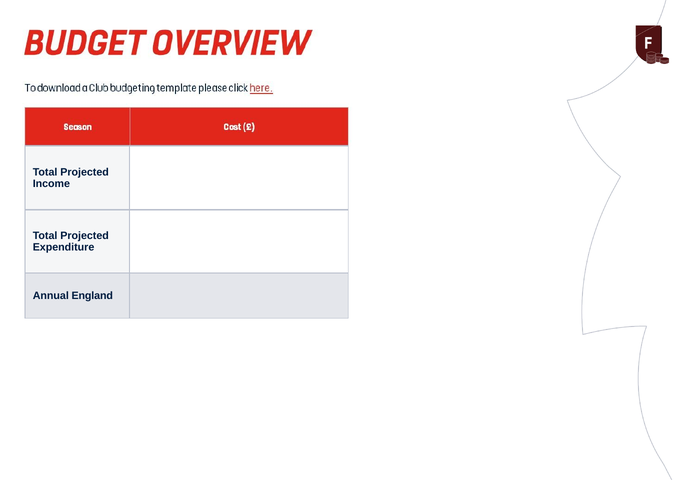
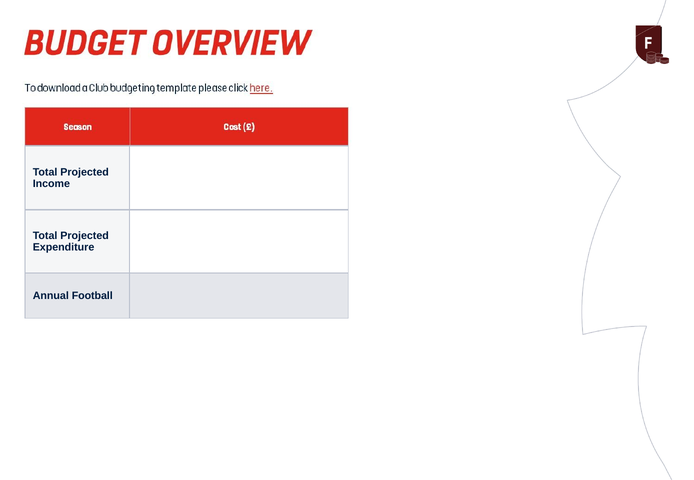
England: England -> Football
